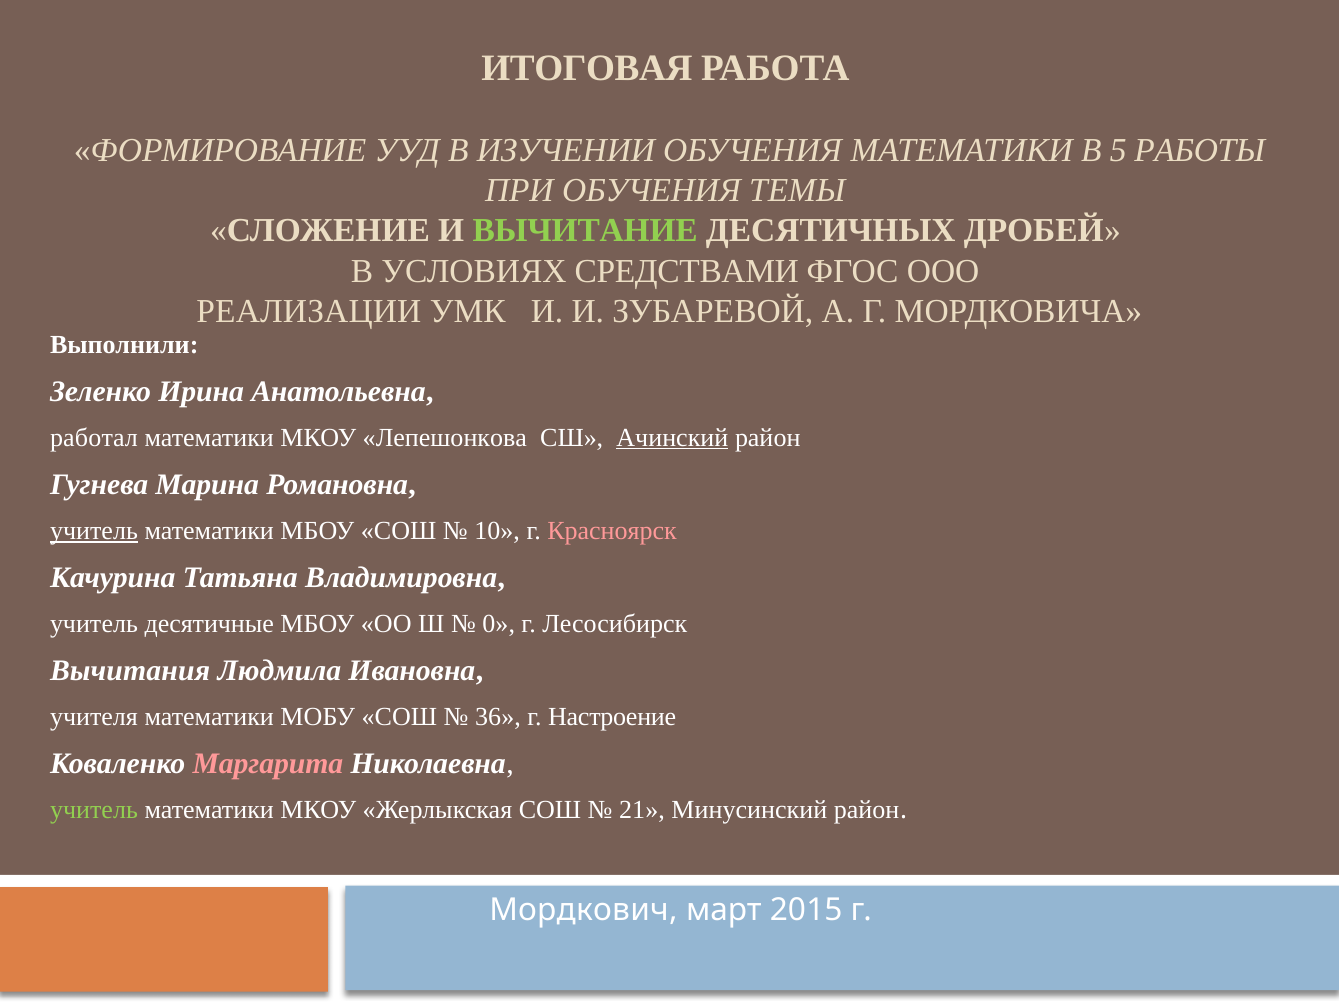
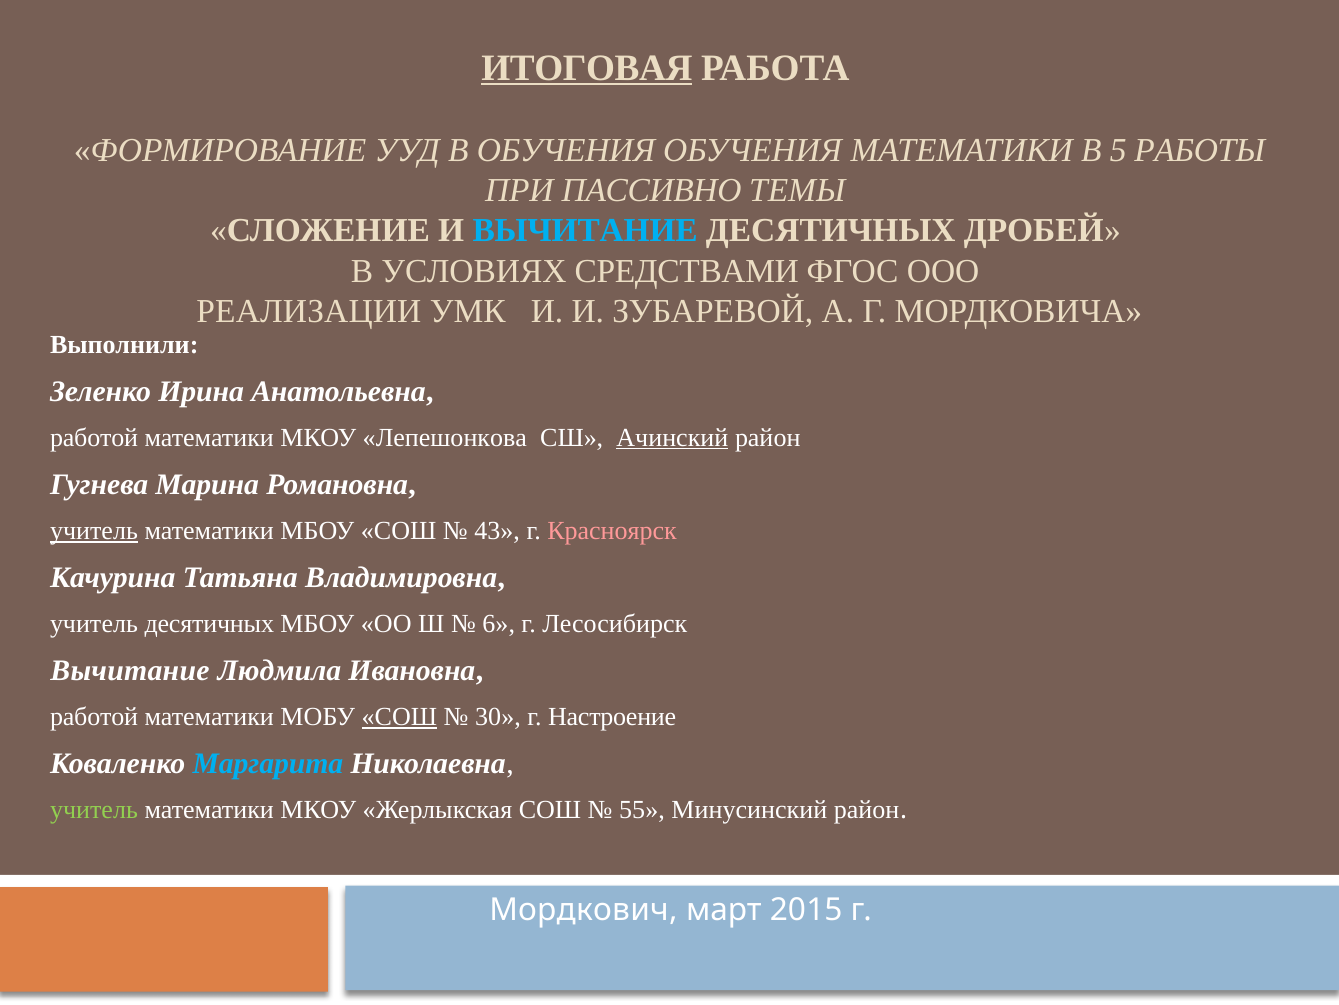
ИТОГОВАЯ underline: none -> present
В ИЗУЧЕНИИ: ИЗУЧЕНИИ -> ОБУЧЕНИЯ
ПРИ ОБУЧЕНИЯ: ОБУЧЕНИЯ -> ПАССИВНО
ВЫЧИТАНИЕ at (585, 231) colour: light green -> light blue
работал at (94, 437): работал -> работой
10: 10 -> 43
учитель десятичные: десятичные -> десятичных
0: 0 -> 6
Вычитания at (130, 670): Вычитания -> Вычитание
учителя at (94, 716): учителя -> работой
СОШ at (399, 716) underline: none -> present
36: 36 -> 30
Маргарита colour: pink -> light blue
21: 21 -> 55
